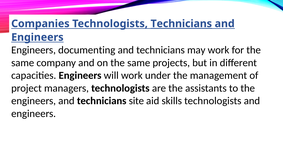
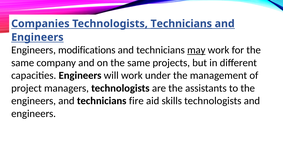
documenting: documenting -> modifications
may underline: none -> present
site: site -> fire
